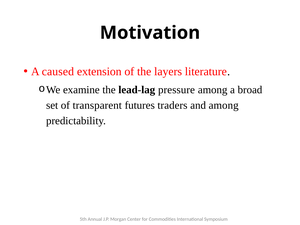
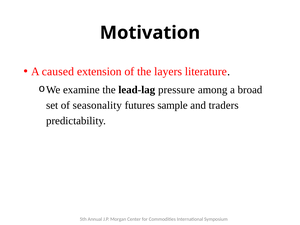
transparent: transparent -> seasonality
traders: traders -> sample
and among: among -> traders
